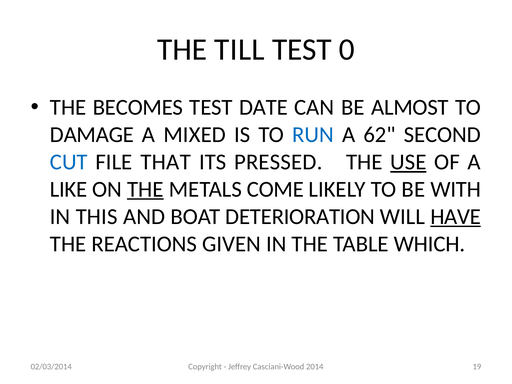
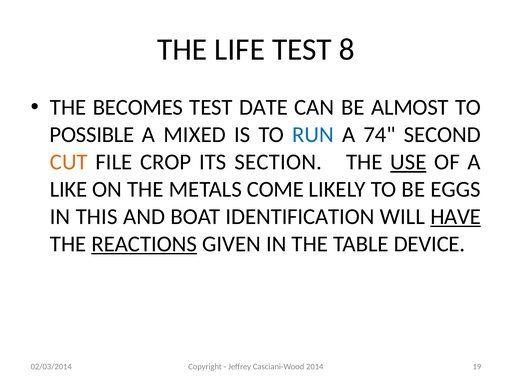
TILL: TILL -> LIFE
0: 0 -> 8
DAMAGE: DAMAGE -> POSSIBLE
62: 62 -> 74
CUT colour: blue -> orange
THAT: THAT -> CROP
PRESSED: PRESSED -> SECTION
THE at (145, 189) underline: present -> none
WITH: WITH -> EGGS
DETERIORATION: DETERIORATION -> IDENTIFICATION
REACTIONS underline: none -> present
WHICH: WHICH -> DEVICE
